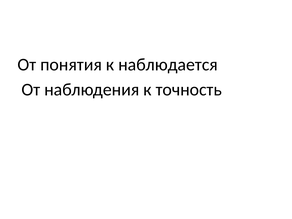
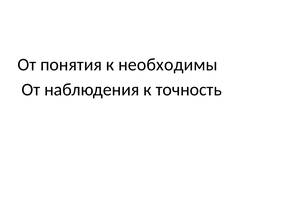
наблюдается: наблюдается -> необходимы
